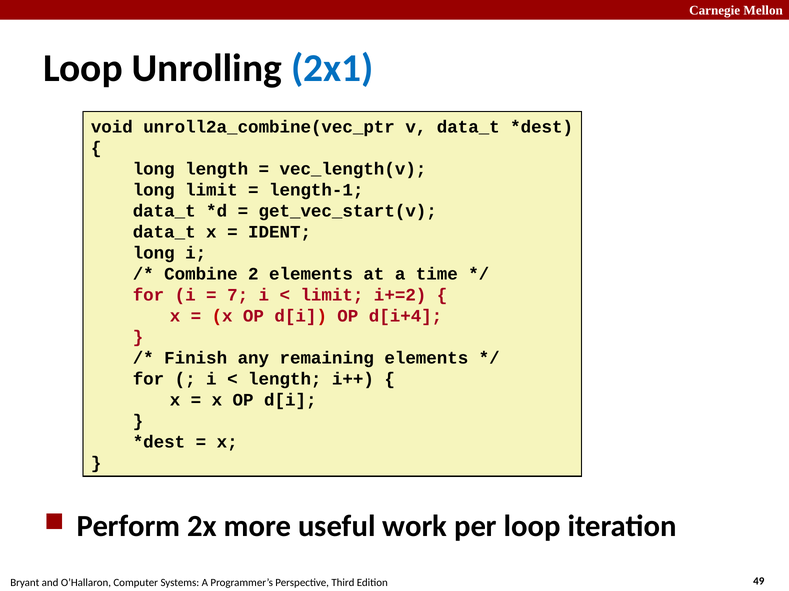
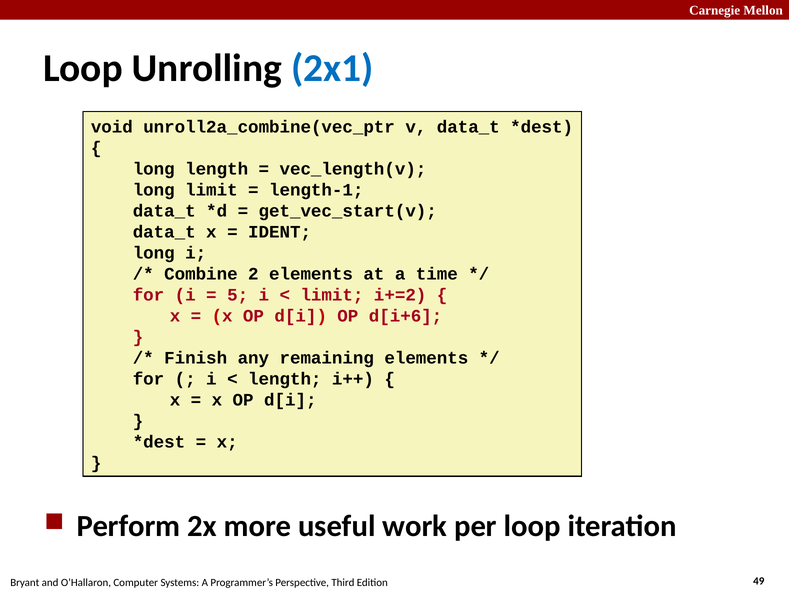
7: 7 -> 5
d[i+4: d[i+4 -> d[i+6
